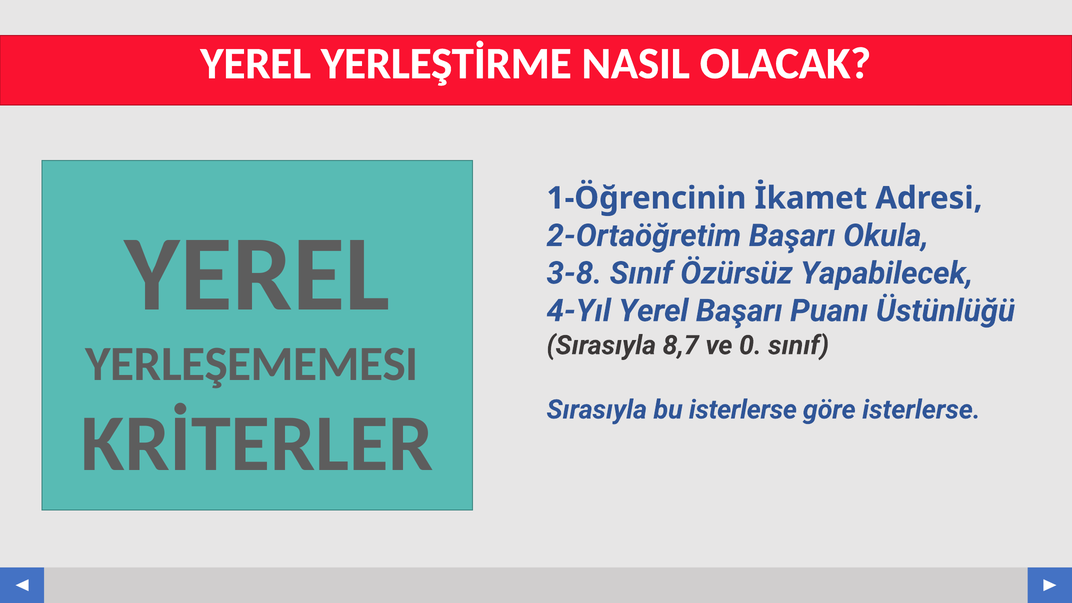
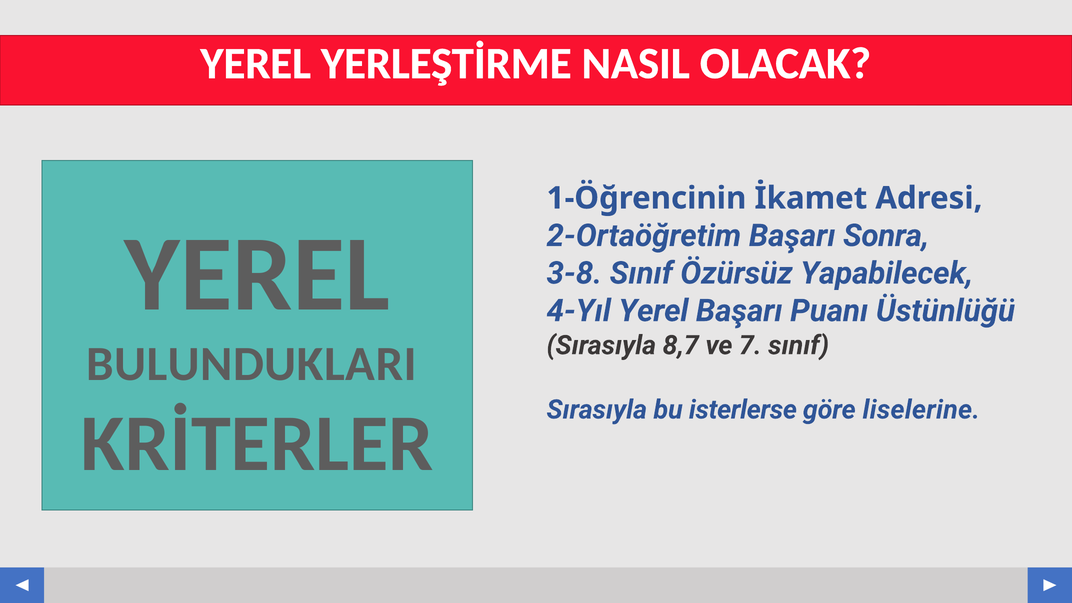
Okula: Okula -> Sonra
0: 0 -> 7
YERLEŞEMEMESI: YERLEŞEMEMESI -> BULUNDUKLARI
göre isterlerse: isterlerse -> liselerine
